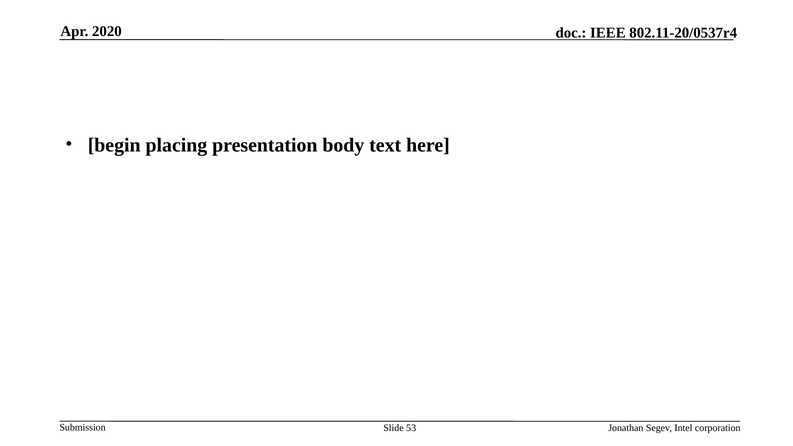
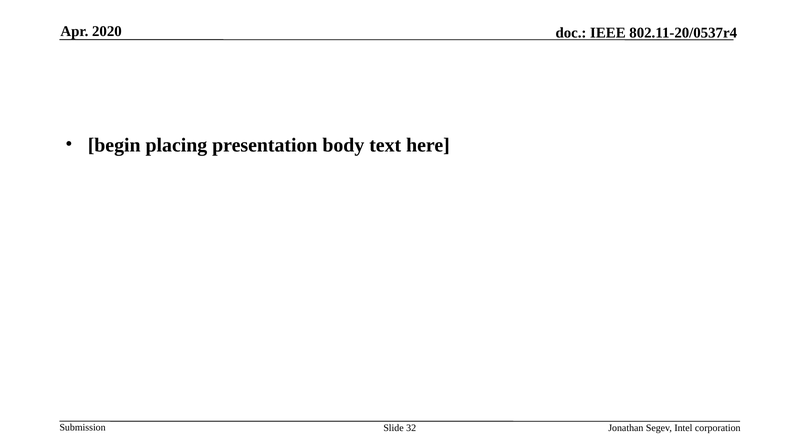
53: 53 -> 32
